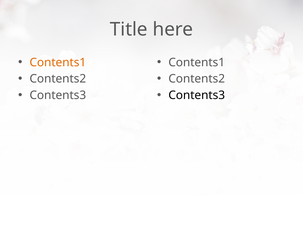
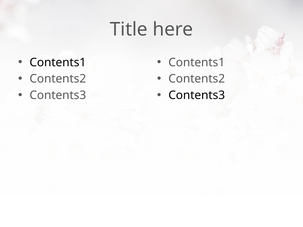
Contents1 at (58, 62) colour: orange -> black
